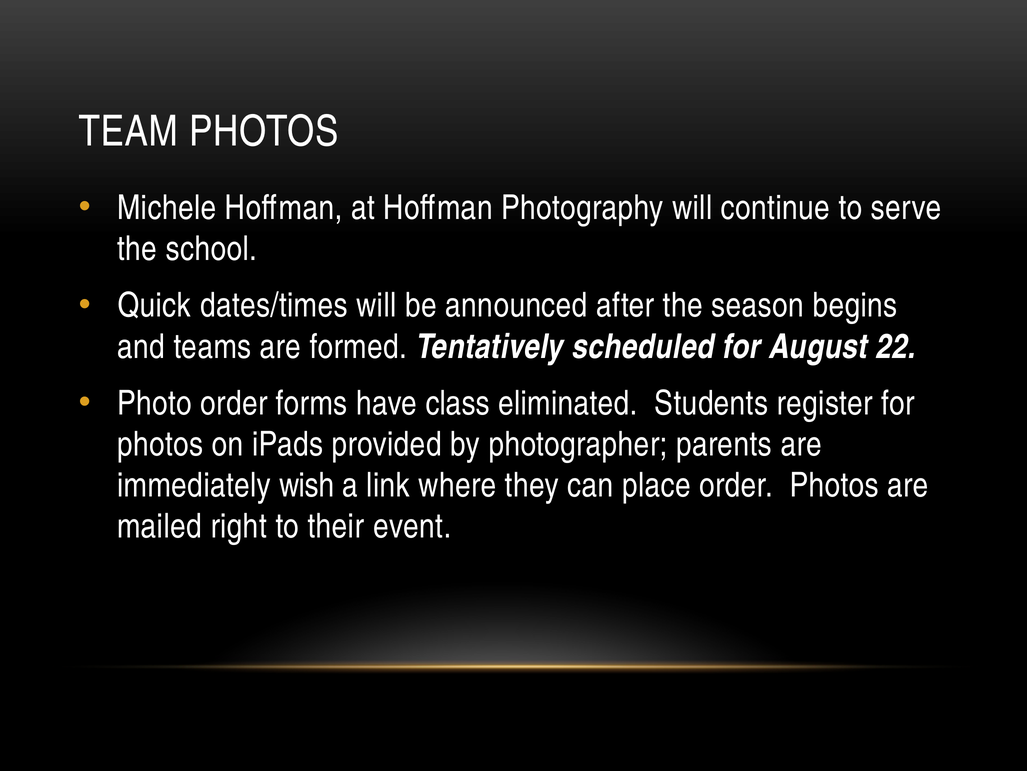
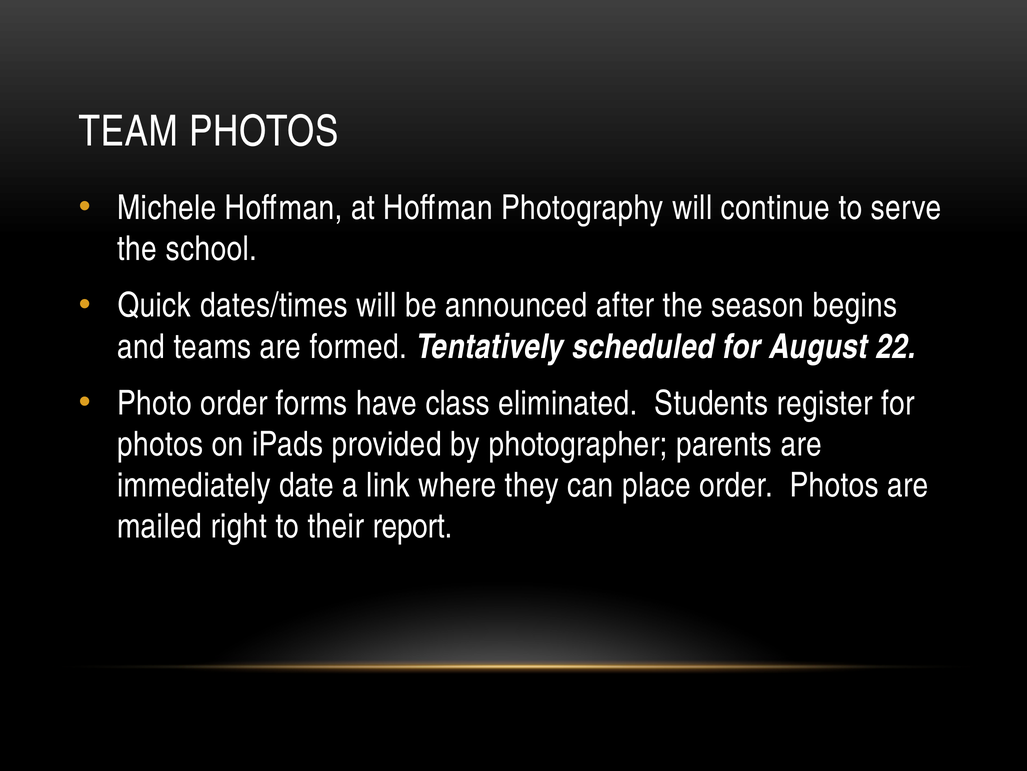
wish: wish -> date
event: event -> report
